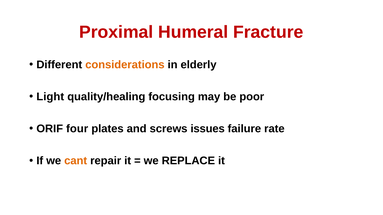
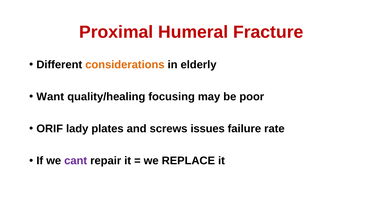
Light: Light -> Want
four: four -> lady
cant colour: orange -> purple
